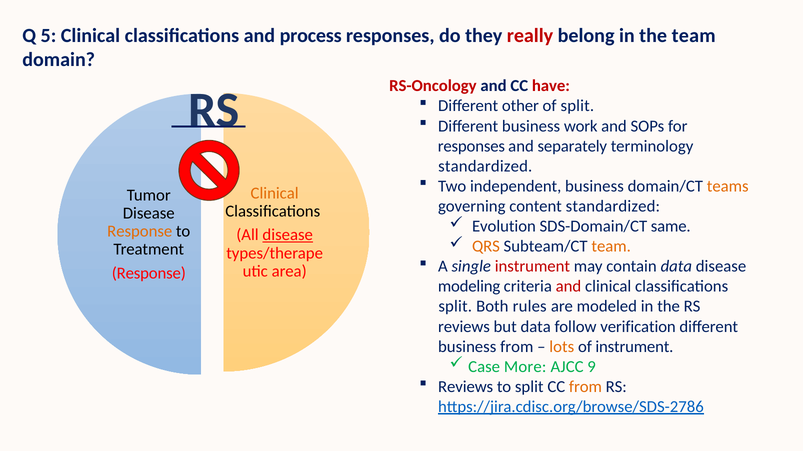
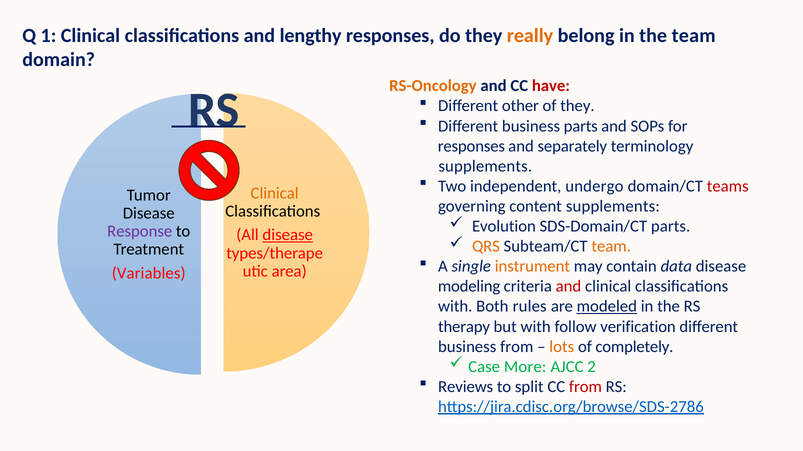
5: 5 -> 1
process: process -> lengthy
really colour: red -> orange
RS-Oncology colour: red -> orange
of split: split -> they
business work: work -> parts
standardized at (485, 166): standardized -> supplements
independent business: business -> undergo
teams colour: orange -> red
content standardized: standardized -> supplements
SDS-Domain/CT same: same -> parts
Response at (140, 231) colour: orange -> purple
instrument at (532, 267) colour: red -> orange
Response at (149, 273): Response -> Variables
split at (455, 307): split -> with
modeled underline: none -> present
reviews at (464, 327): reviews -> therapy
but data: data -> with
of instrument: instrument -> completely
9: 9 -> 2
from at (585, 387) colour: orange -> red
